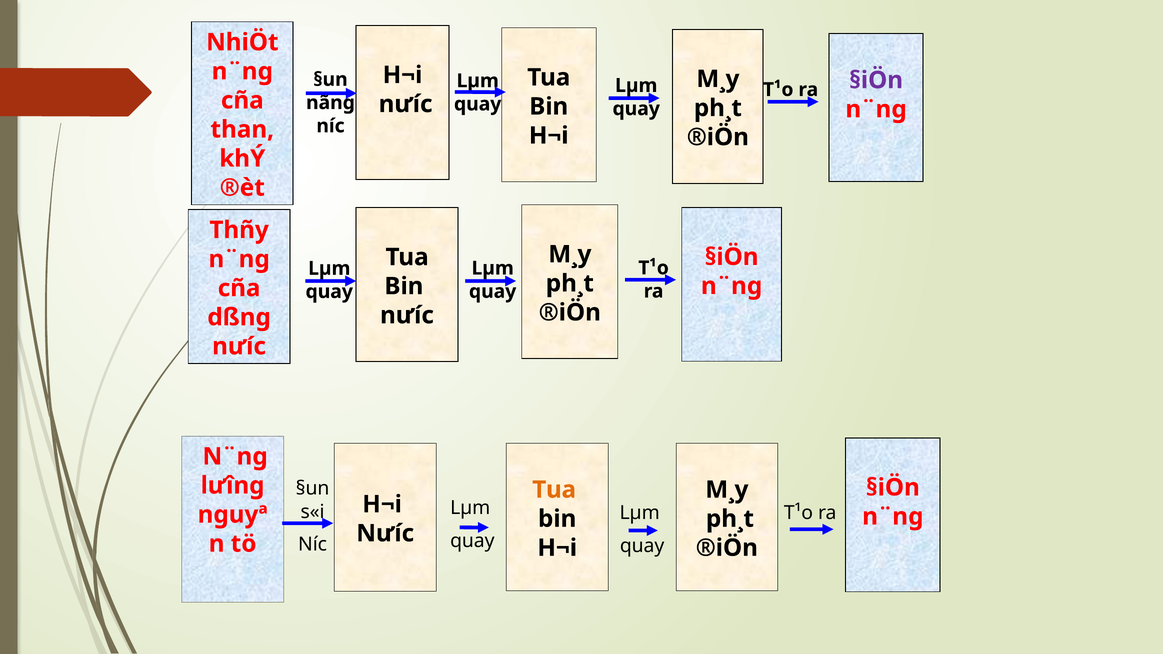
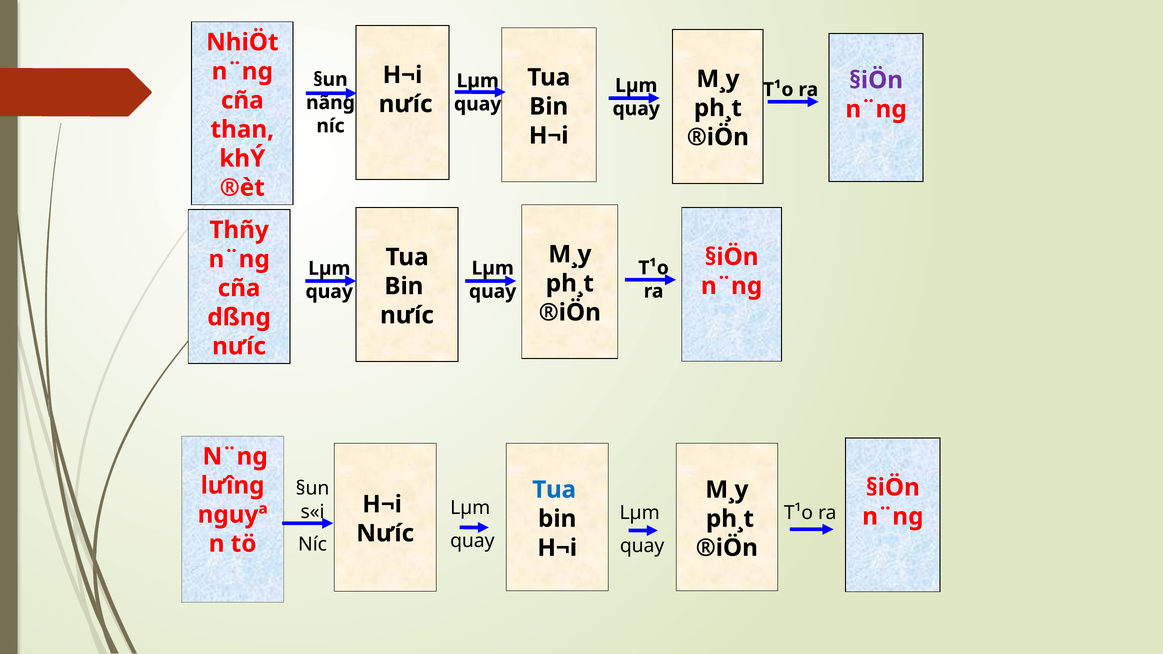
Tua at (554, 490) colour: orange -> blue
